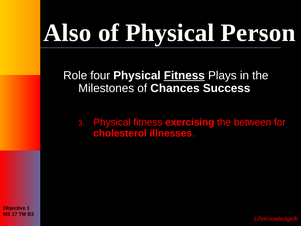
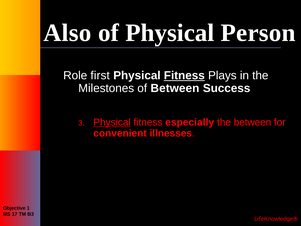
four: four -> first
of Chances: Chances -> Between
Physical at (112, 122) underline: none -> present
exercising: exercising -> especially
cholesterol: cholesterol -> convenient
